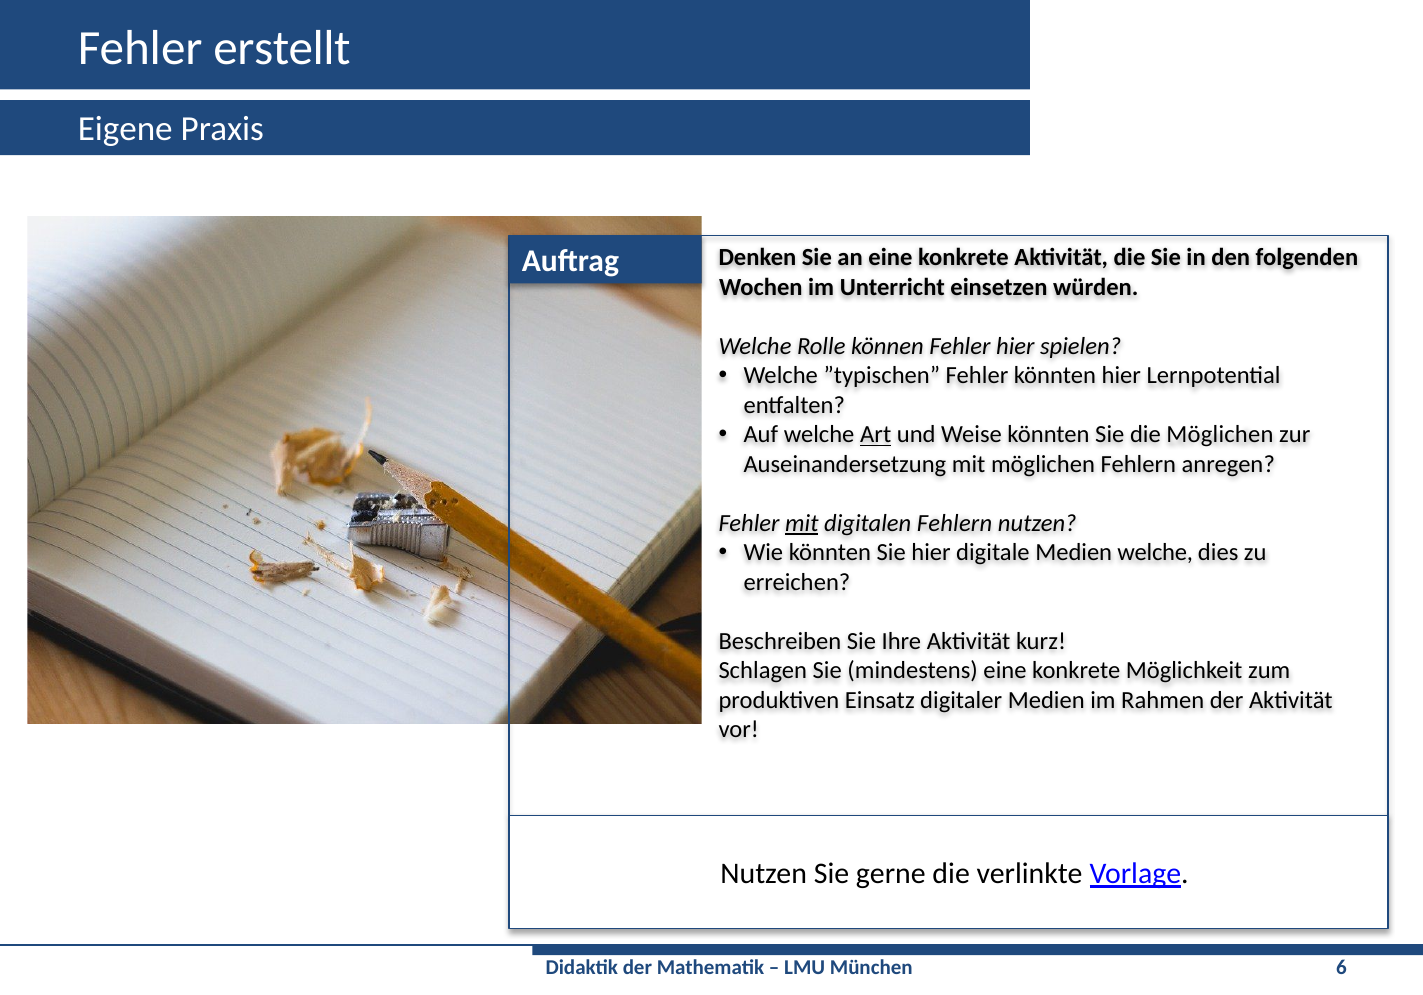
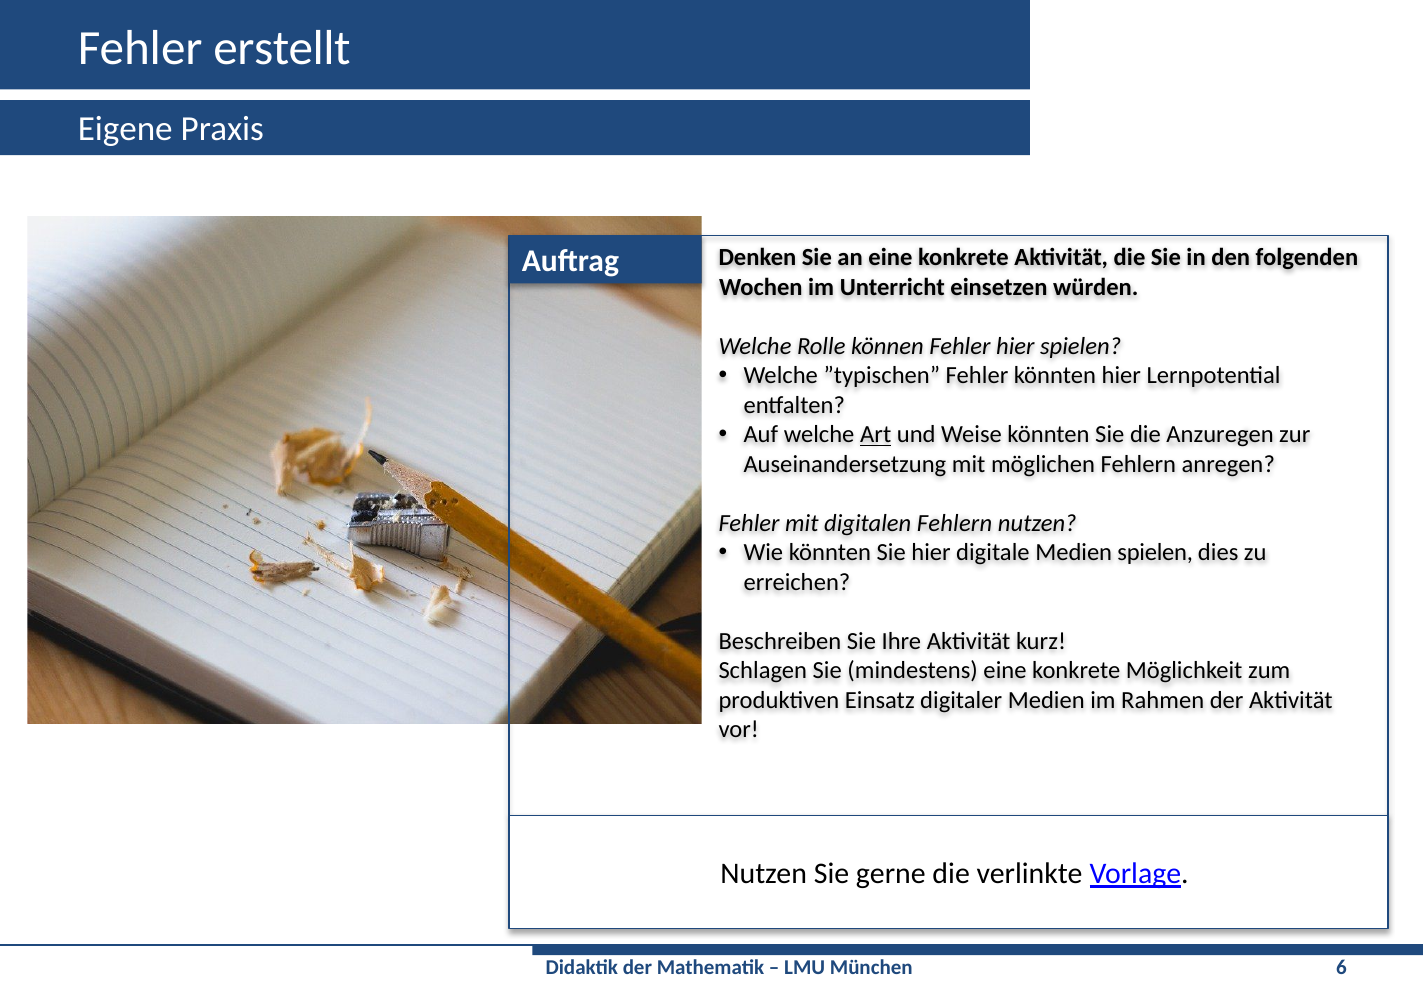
die Möglichen: Möglichen -> Anzuregen
mit at (802, 523) underline: present -> none
Medien welche: welche -> spielen
